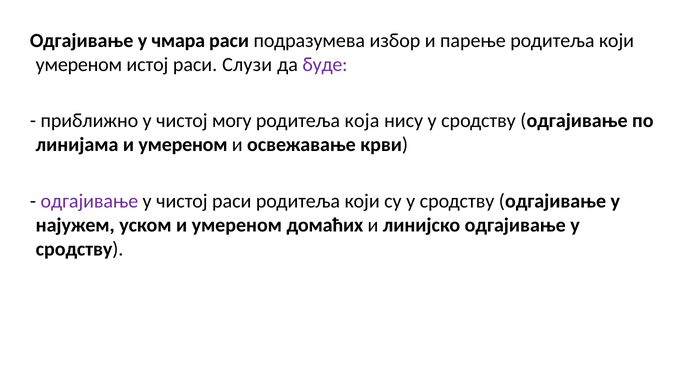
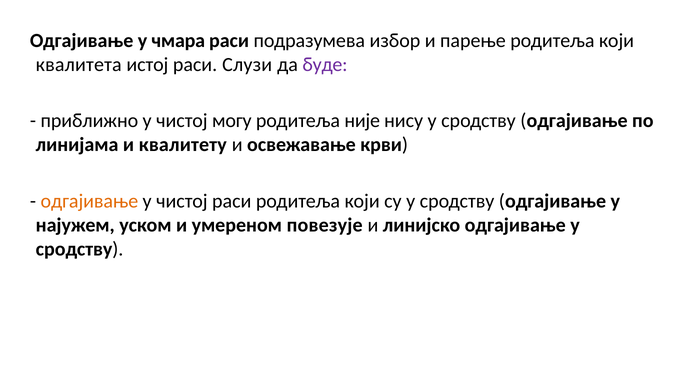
умереном at (79, 65): умереном -> квалитета
која: која -> није
линијама и умереном: умереном -> квалитету
одгајивање at (89, 201) colour: purple -> orange
домаћих: домаћих -> повезује
